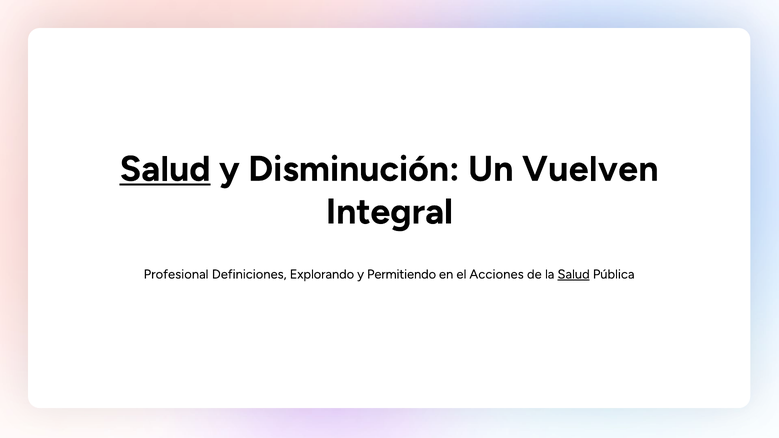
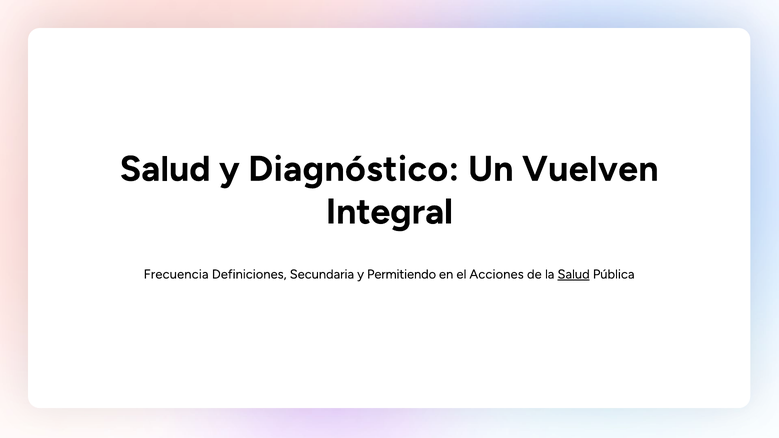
Salud at (165, 169) underline: present -> none
Disminución: Disminución -> Diagnóstico
Profesional: Profesional -> Frecuencia
Explorando: Explorando -> Secundaria
